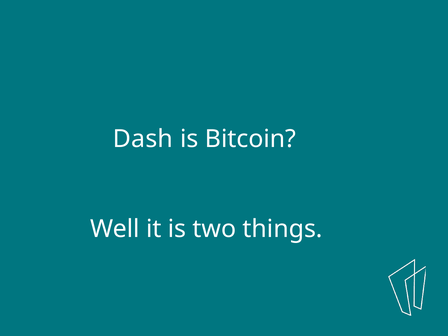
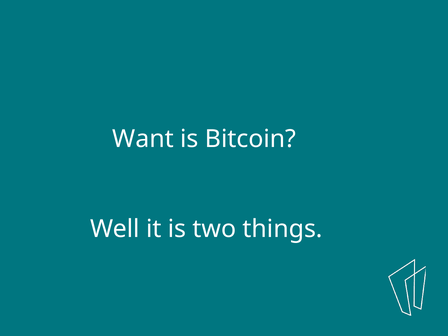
Dash: Dash -> Want
